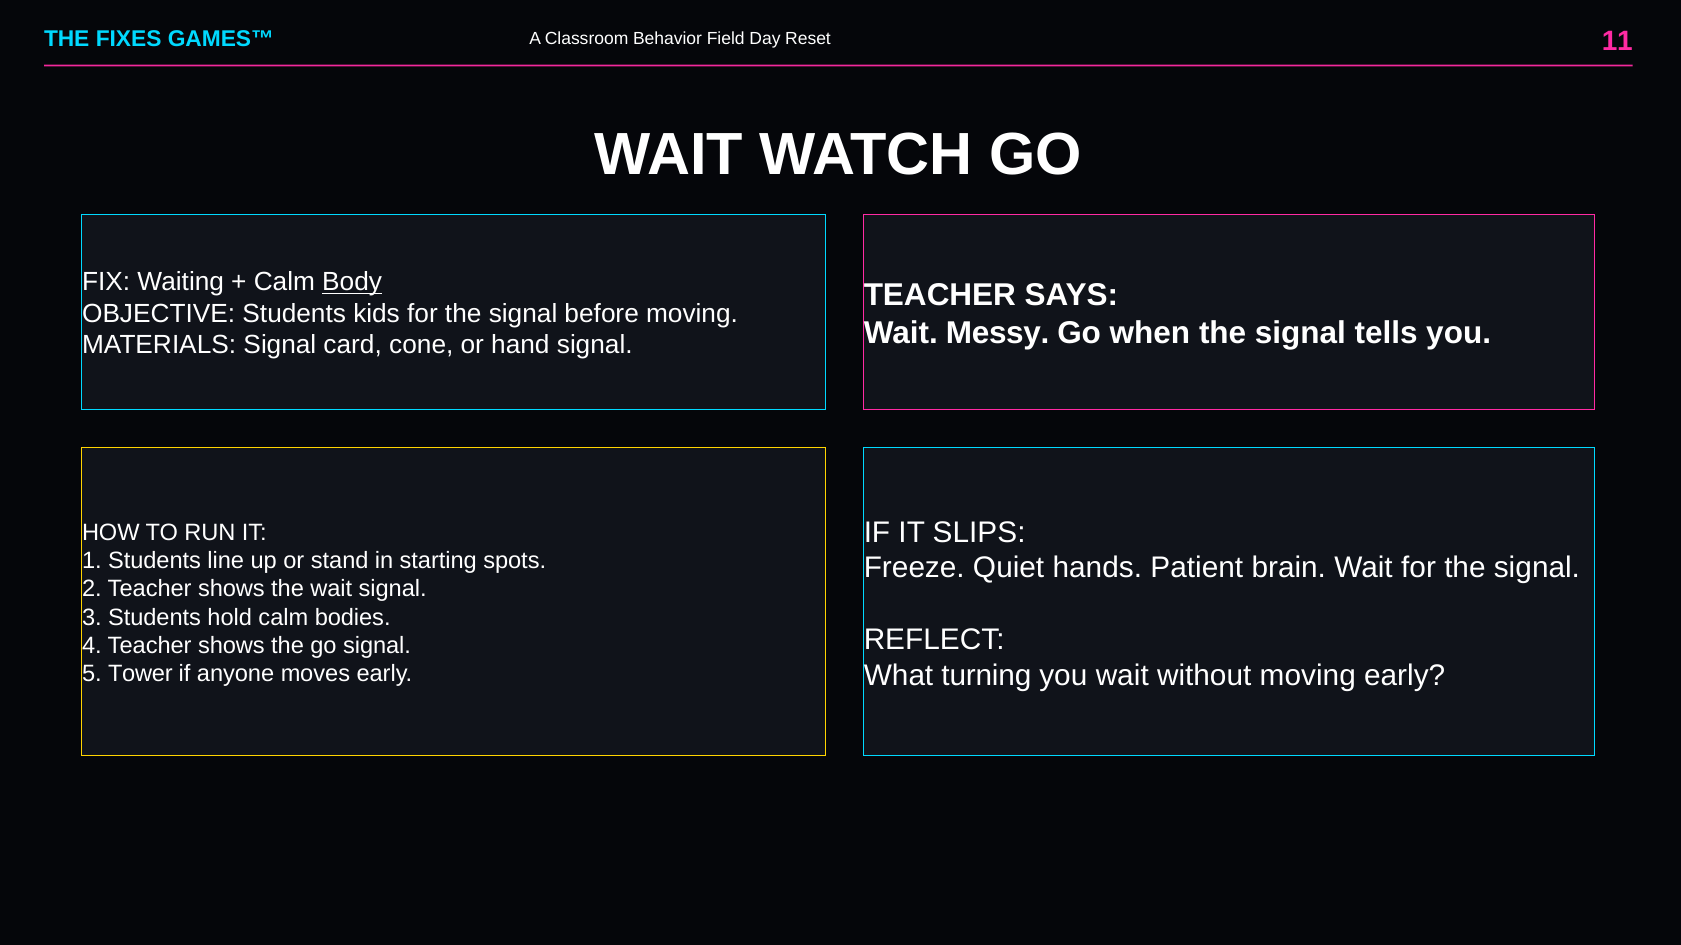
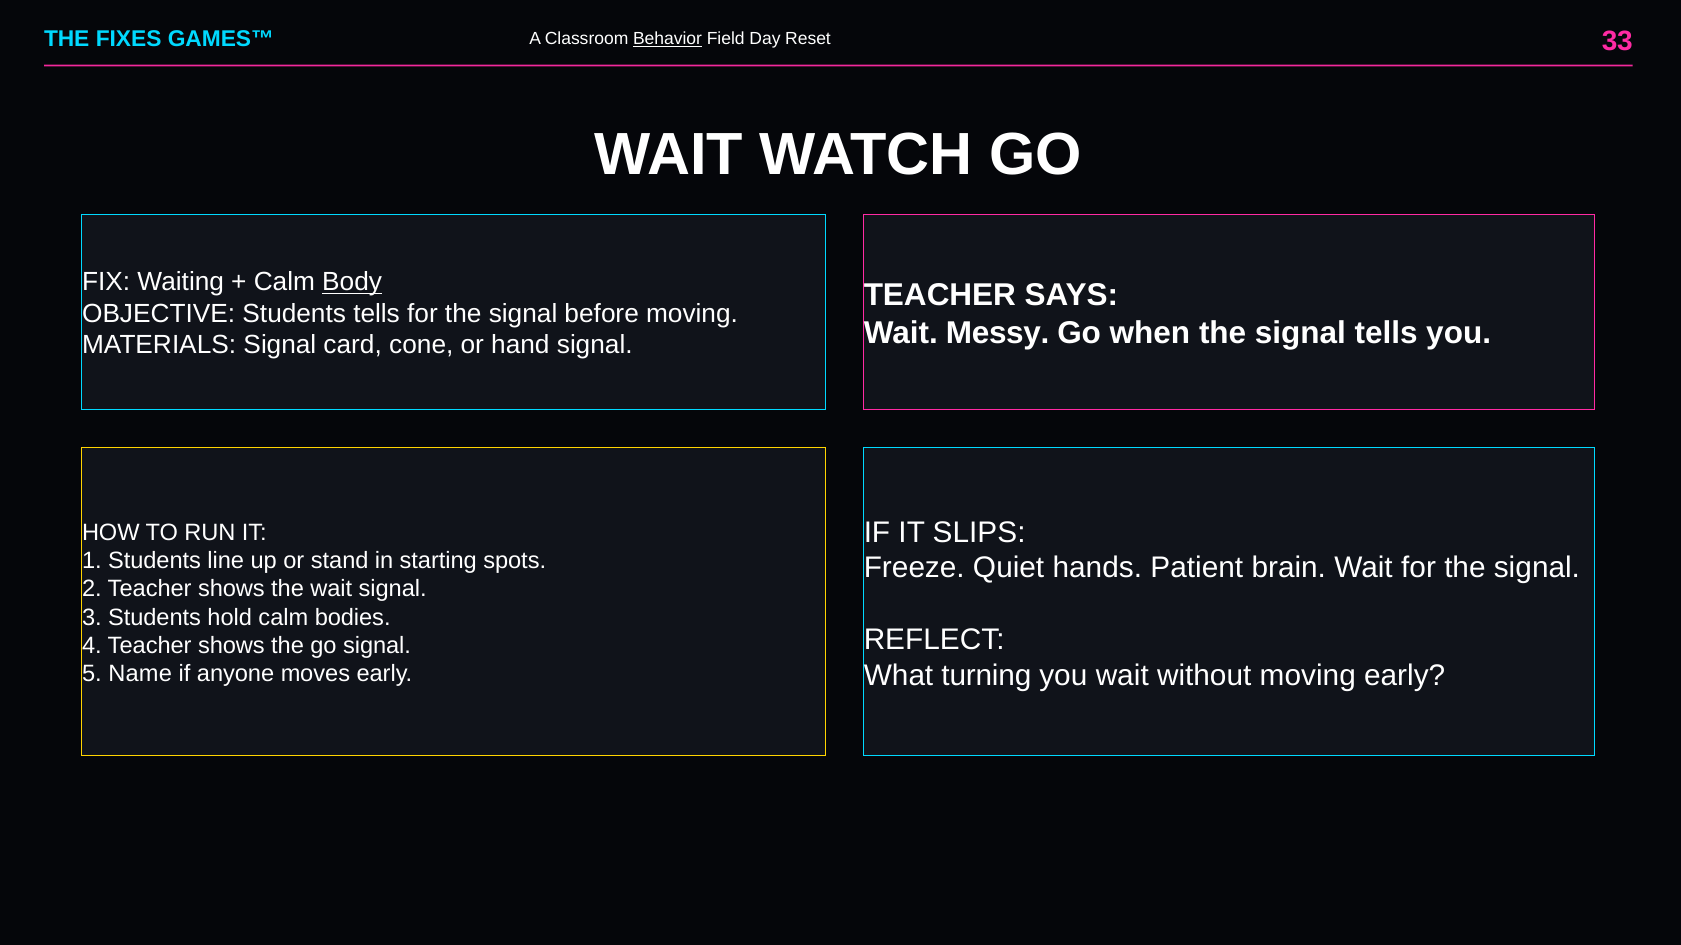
Behavior underline: none -> present
11: 11 -> 33
Students kids: kids -> tells
Tower: Tower -> Name
